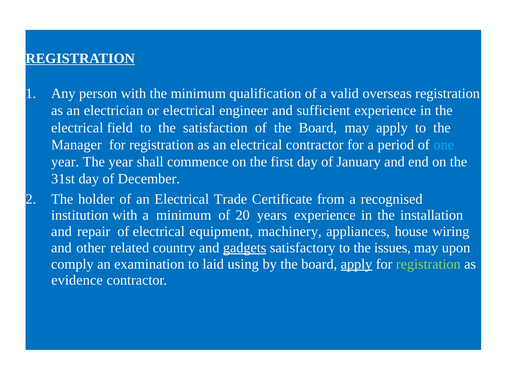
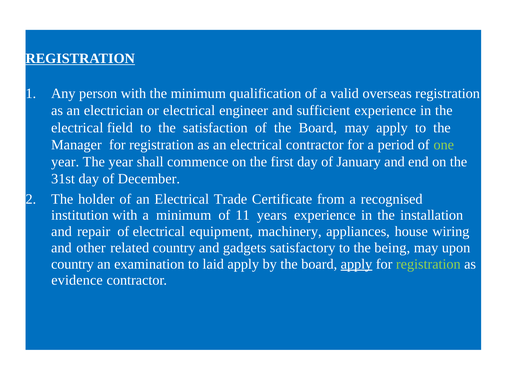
one colour: light blue -> light green
20: 20 -> 11
gadgets underline: present -> none
issues: issues -> being
comply at (72, 263): comply -> country
laid using: using -> apply
